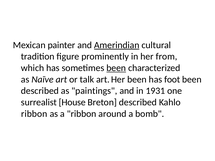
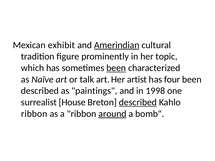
painter: painter -> exhibit
from: from -> topic
Her been: been -> artist
foot: foot -> four
1931: 1931 -> 1998
described at (138, 102) underline: none -> present
around underline: none -> present
